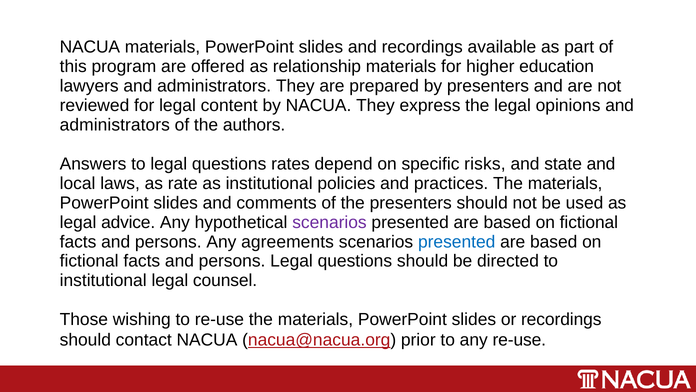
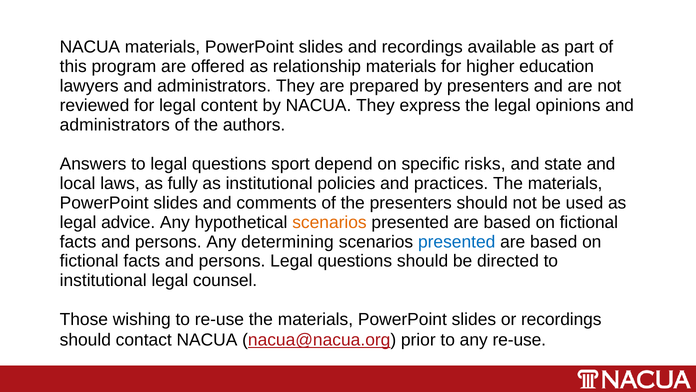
rates: rates -> sport
rate: rate -> fully
scenarios at (329, 222) colour: purple -> orange
agreements: agreements -> determining
